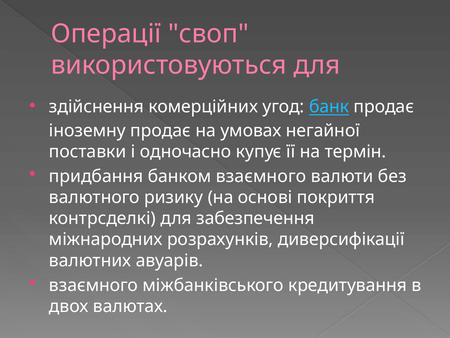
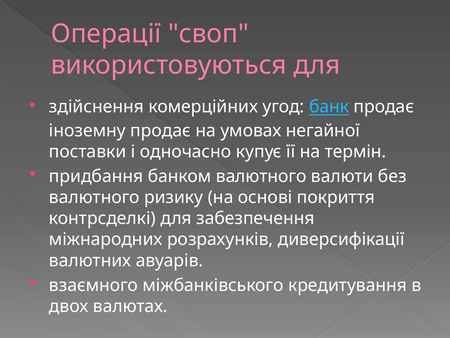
банком взаємного: взаємного -> валютного
